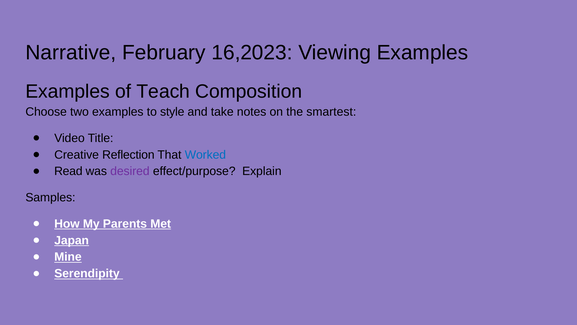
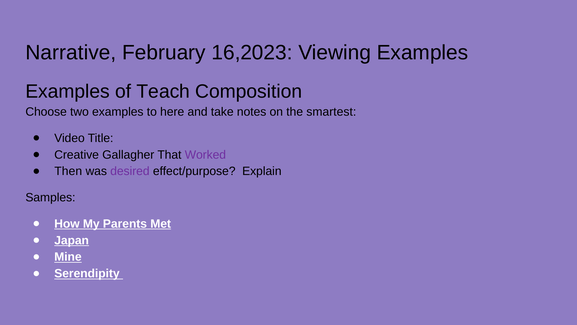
style: style -> here
Reflection: Reflection -> Gallagher
Worked colour: blue -> purple
Read: Read -> Then
